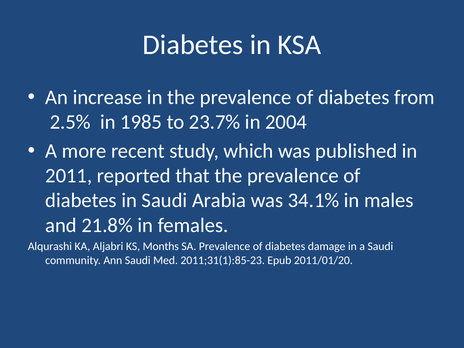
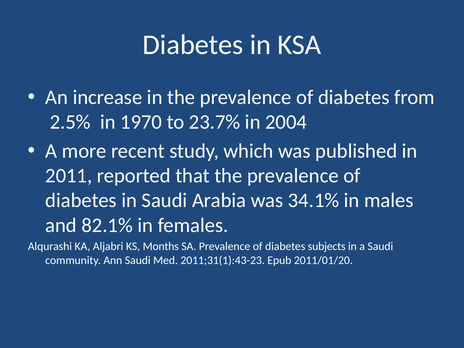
1985: 1985 -> 1970
21.8%: 21.8% -> 82.1%
damage: damage -> subjects
2011;31(1):85-23: 2011;31(1):85-23 -> 2011;31(1):43-23
